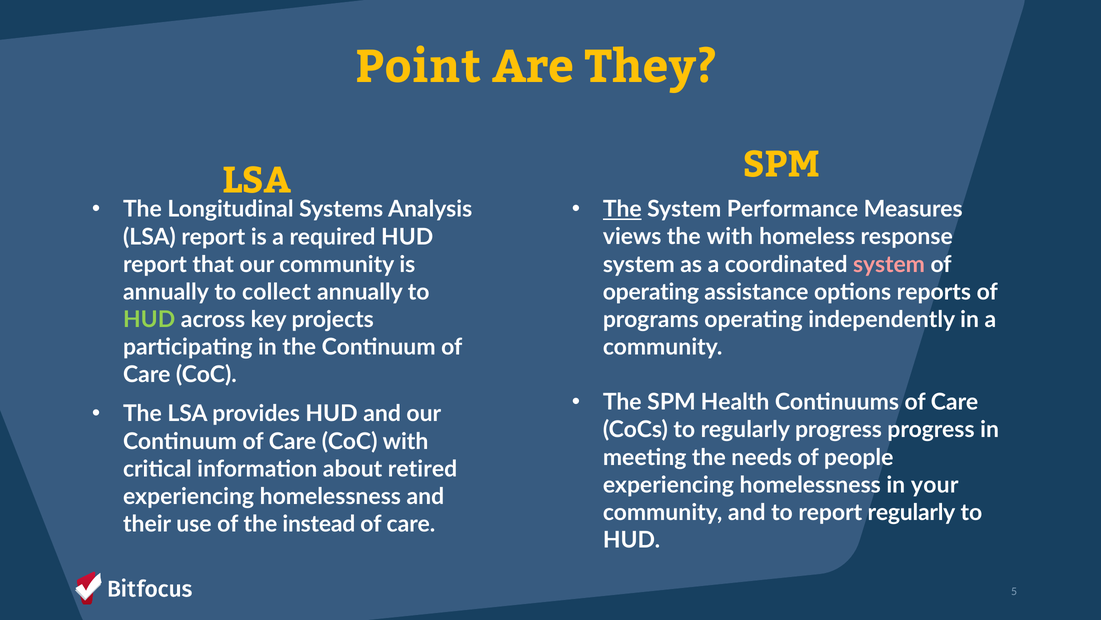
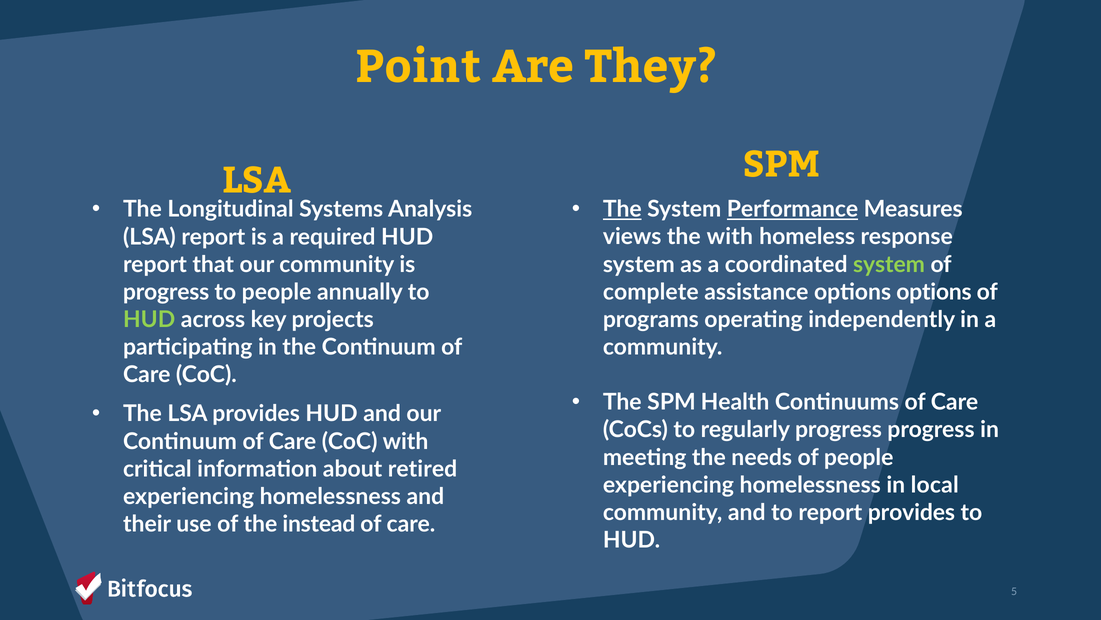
Performance underline: none -> present
system at (889, 264) colour: pink -> light green
operating at (651, 292): operating -> complete
options reports: reports -> options
annually at (166, 292): annually -> progress
to collect: collect -> people
your: your -> local
report regularly: regularly -> provides
